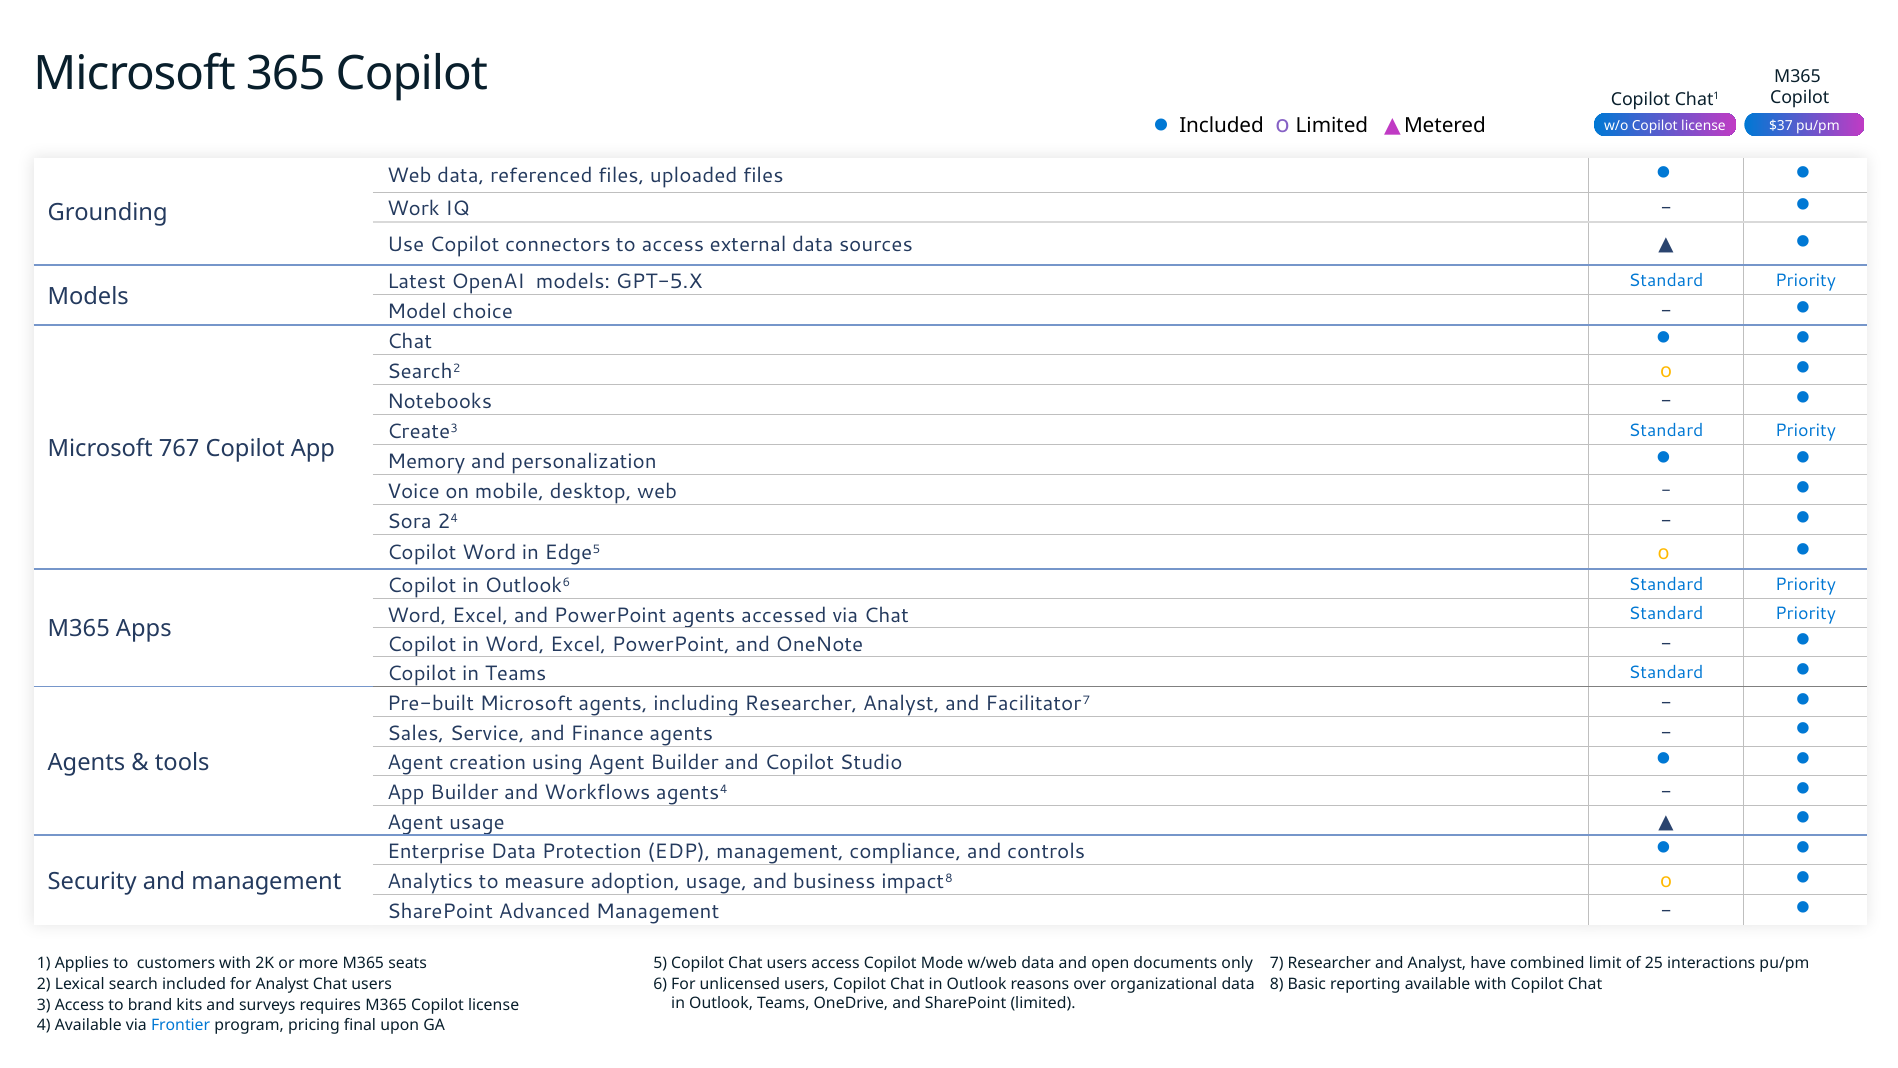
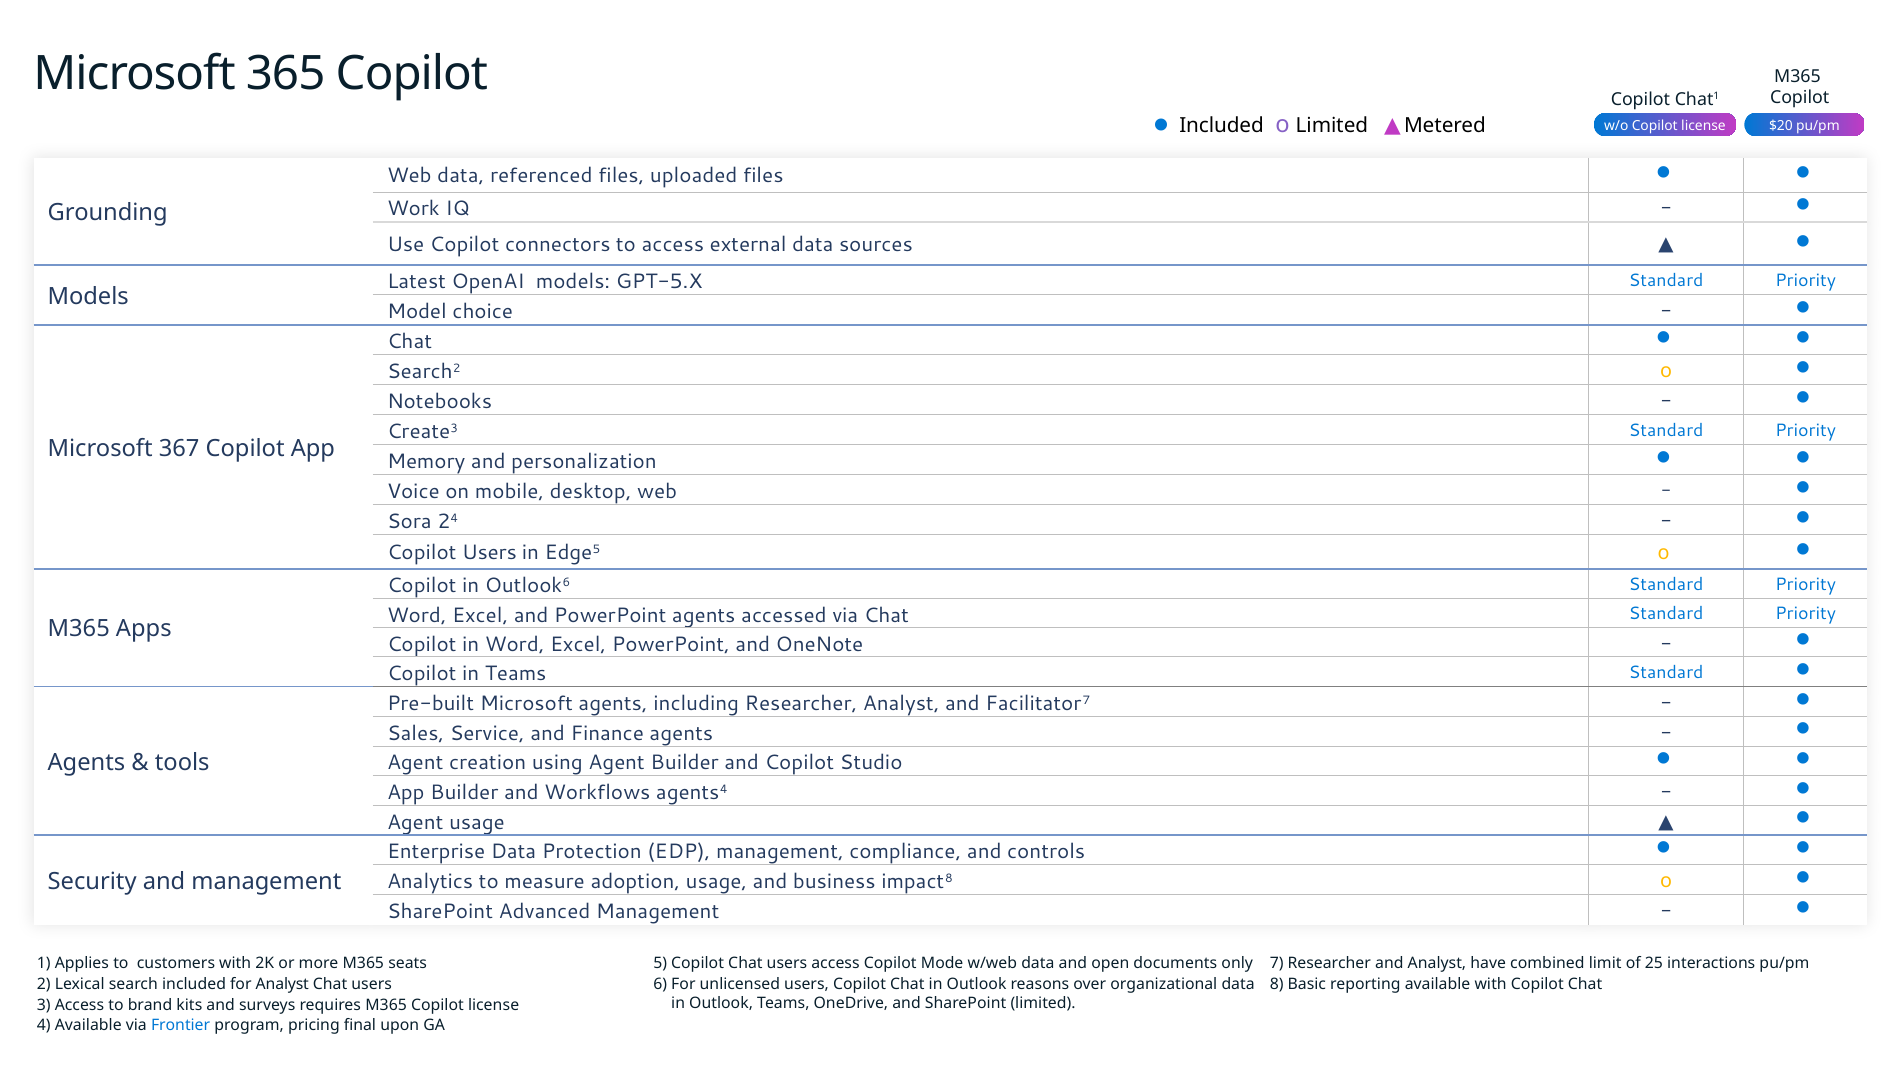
$37: $37 -> $20
767: 767 -> 367
Copilot Word: Word -> Users
